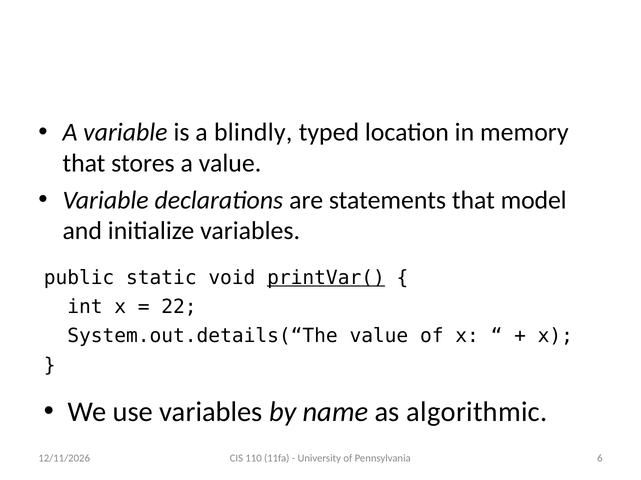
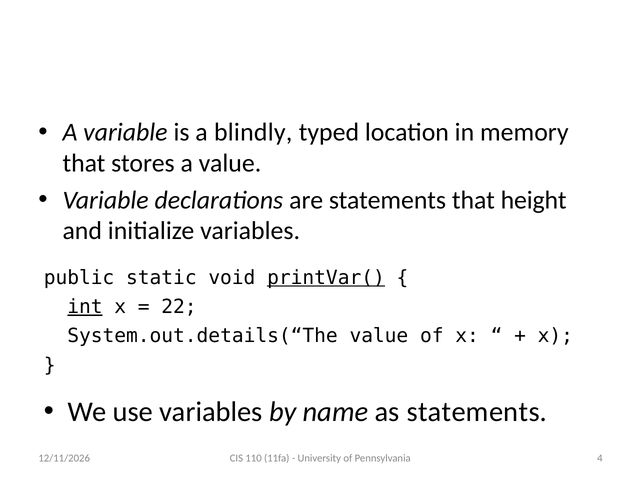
model: model -> height
int underline: none -> present
as algorithmic: algorithmic -> statements
6: 6 -> 4
